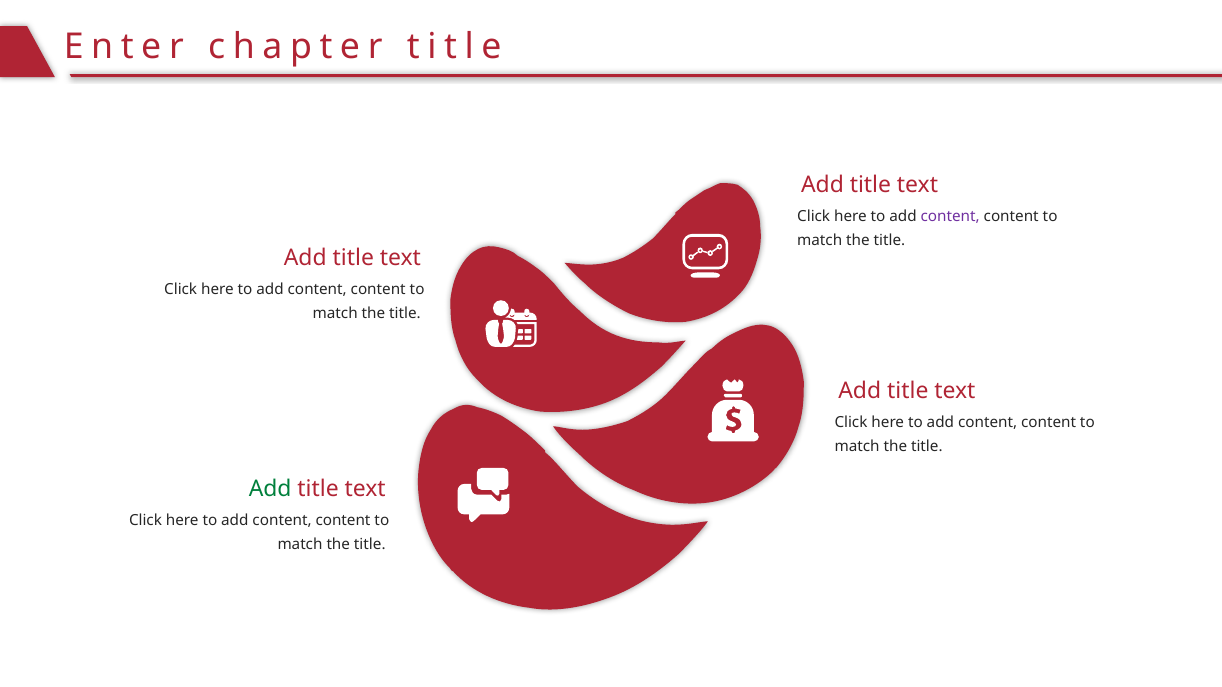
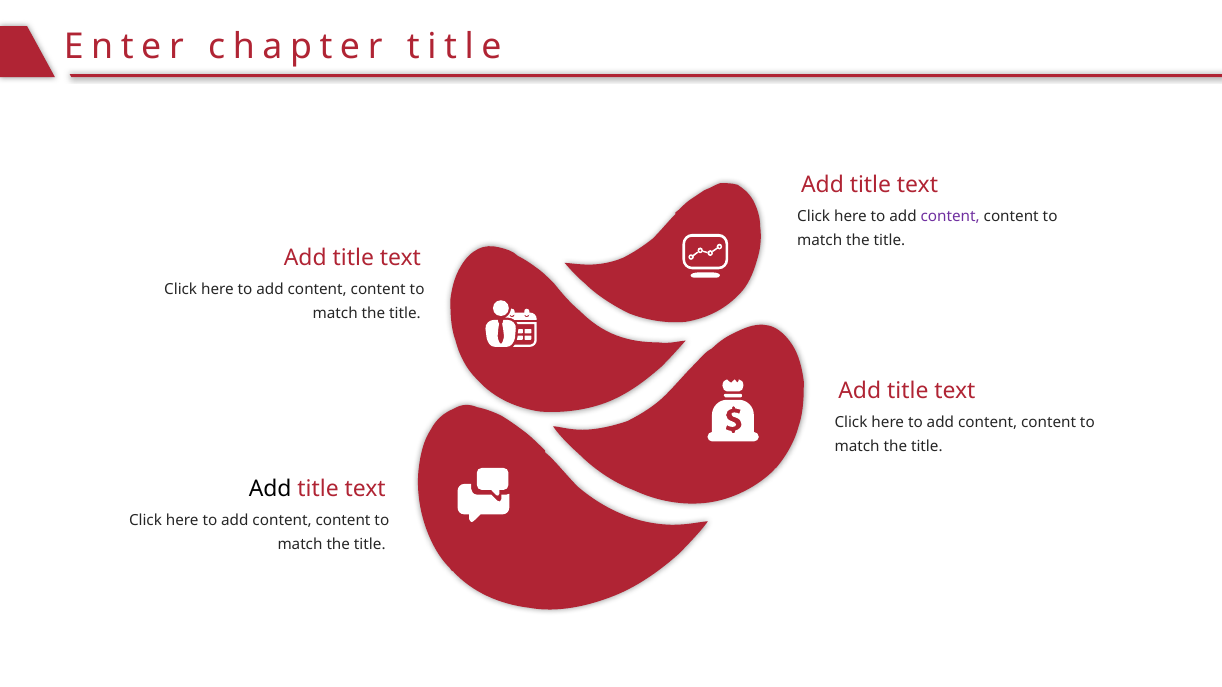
Add at (270, 489) colour: green -> black
